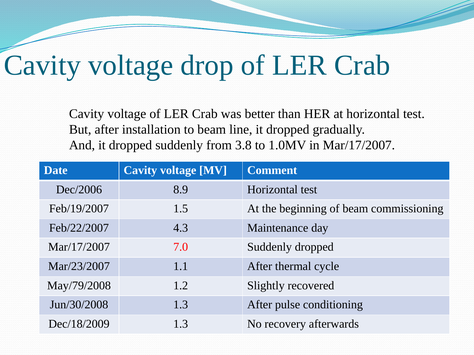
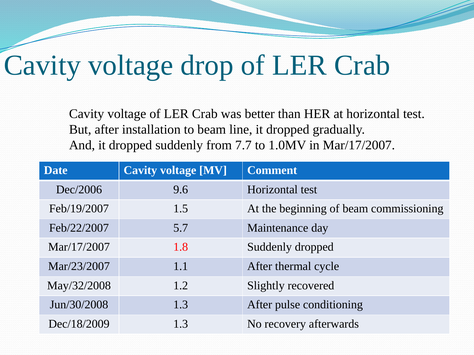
3.8: 3.8 -> 7.7
8.9: 8.9 -> 9.6
4.3: 4.3 -> 5.7
7.0: 7.0 -> 1.8
May/79/2008: May/79/2008 -> May/32/2008
